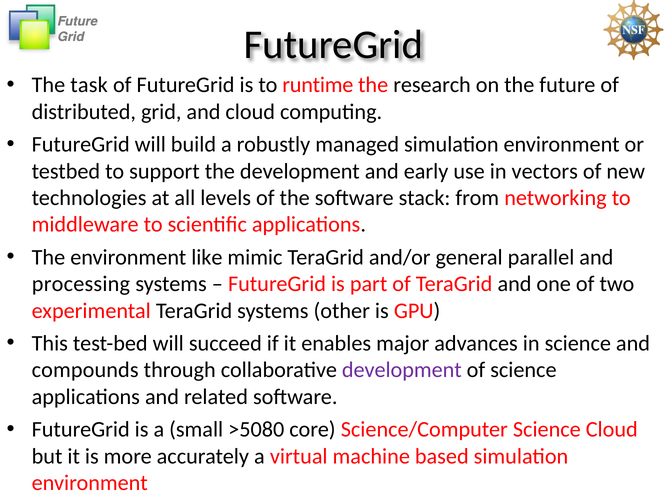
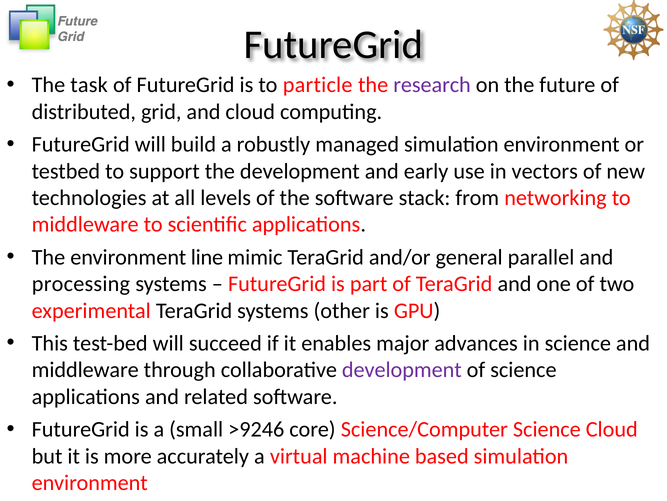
runtime: runtime -> particle
research colour: black -> purple
like: like -> line
compounds at (85, 370): compounds -> middleware
>5080: >5080 -> >9246
